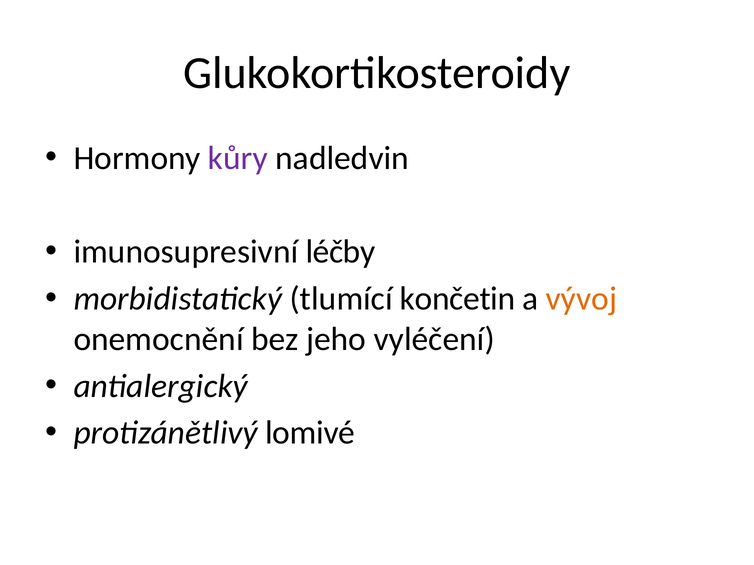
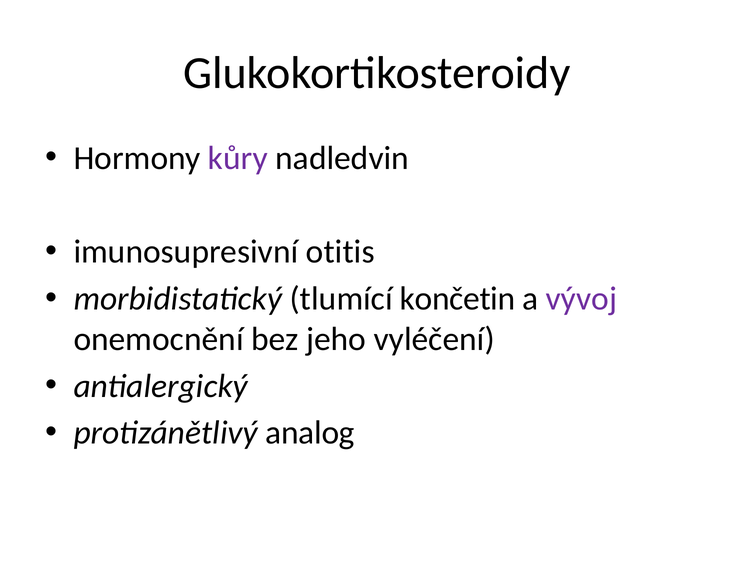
léčby: léčby -> otitis
vývoj colour: orange -> purple
lomivé: lomivé -> analog
